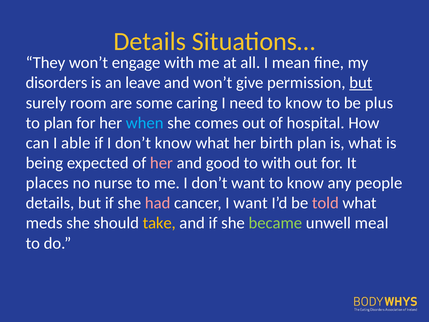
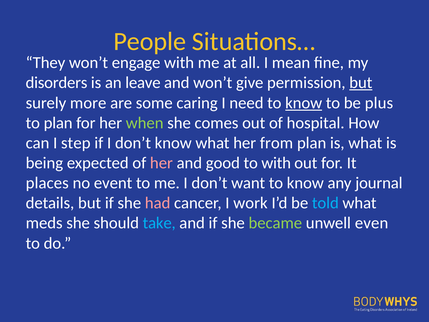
Details at (150, 42): Details -> People
room: room -> more
know at (304, 103) underline: none -> present
when colour: light blue -> light green
able: able -> step
birth: birth -> from
nurse: nurse -> event
people: people -> journal
I want: want -> work
told colour: pink -> light blue
take colour: yellow -> light blue
meal: meal -> even
